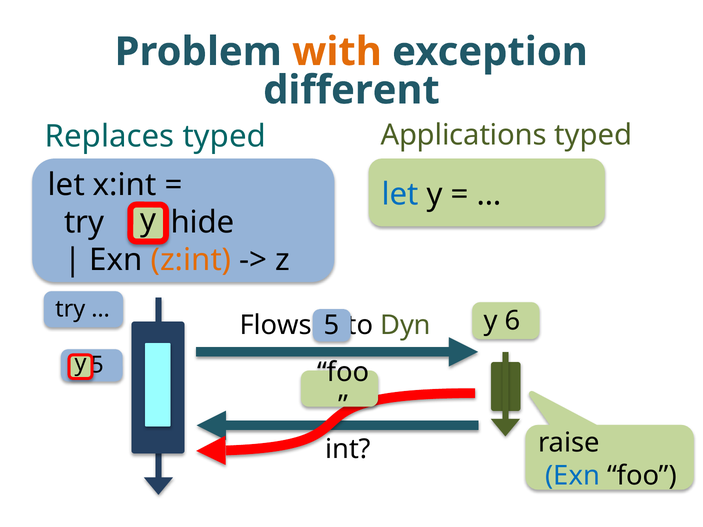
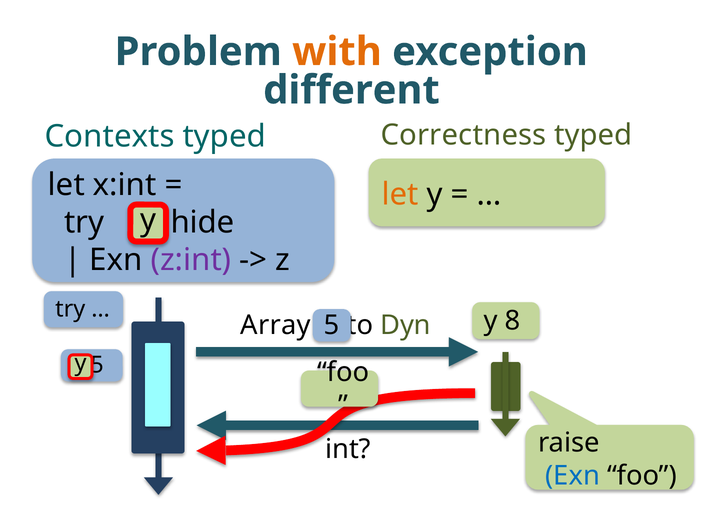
Replaces: Replaces -> Contexts
Applications: Applications -> Correctness
let at (400, 195) colour: blue -> orange
z:int colour: orange -> purple
6: 6 -> 8
Flows: Flows -> Array
